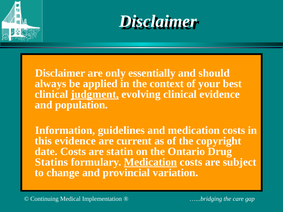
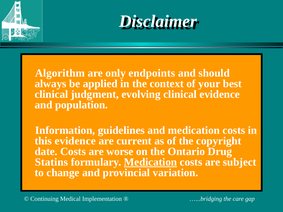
Disclaimer at (60, 73): Disclaimer -> Algorithm
essentially: essentially -> endpoints
judgment underline: present -> none
statin: statin -> worse
